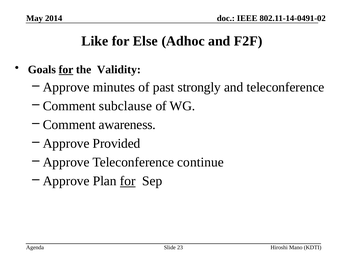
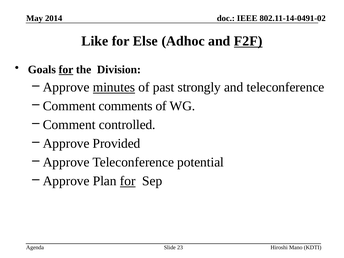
F2F underline: none -> present
Validity: Validity -> Division
minutes underline: none -> present
subclause: subclause -> comments
awareness: awareness -> controlled
continue: continue -> potential
